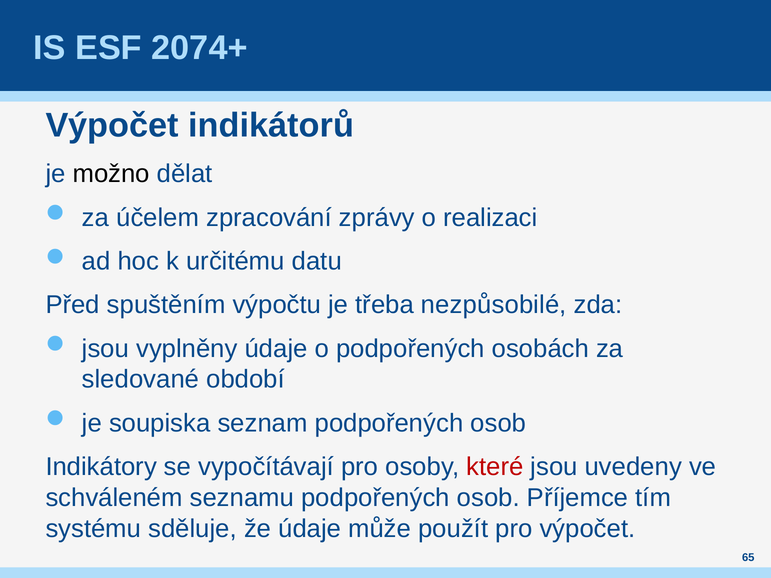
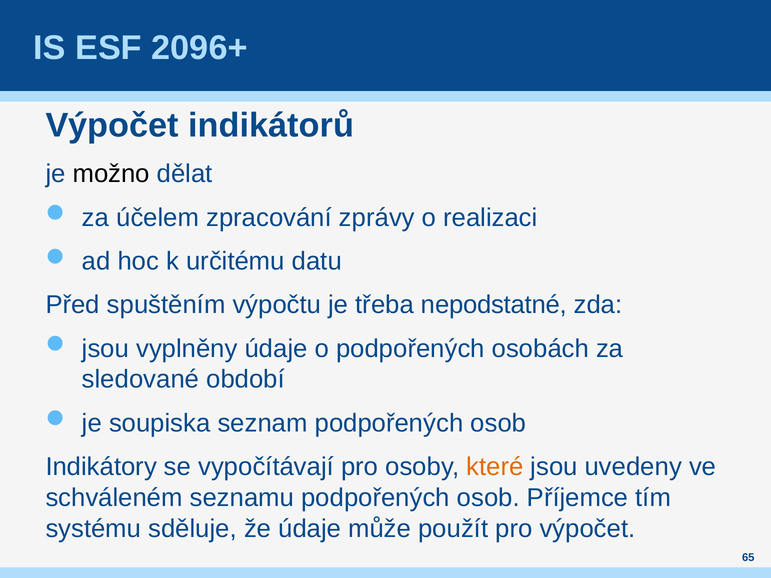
2074+: 2074+ -> 2096+
nezpůsobilé: nezpůsobilé -> nepodstatné
které colour: red -> orange
